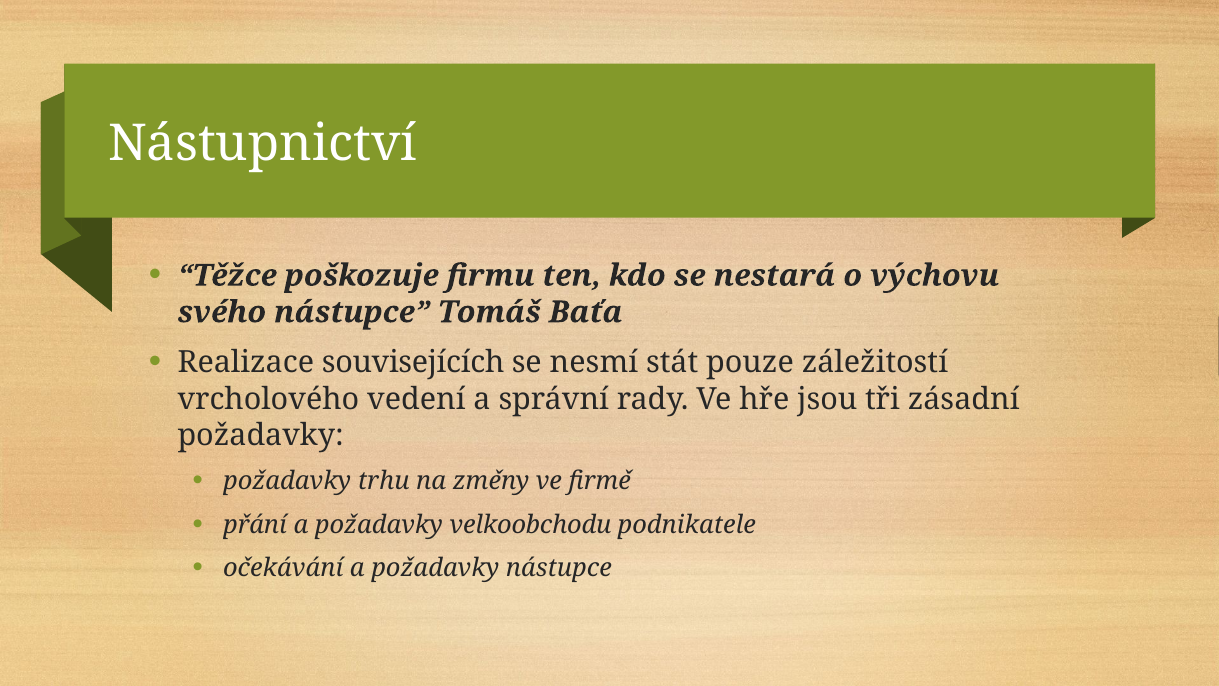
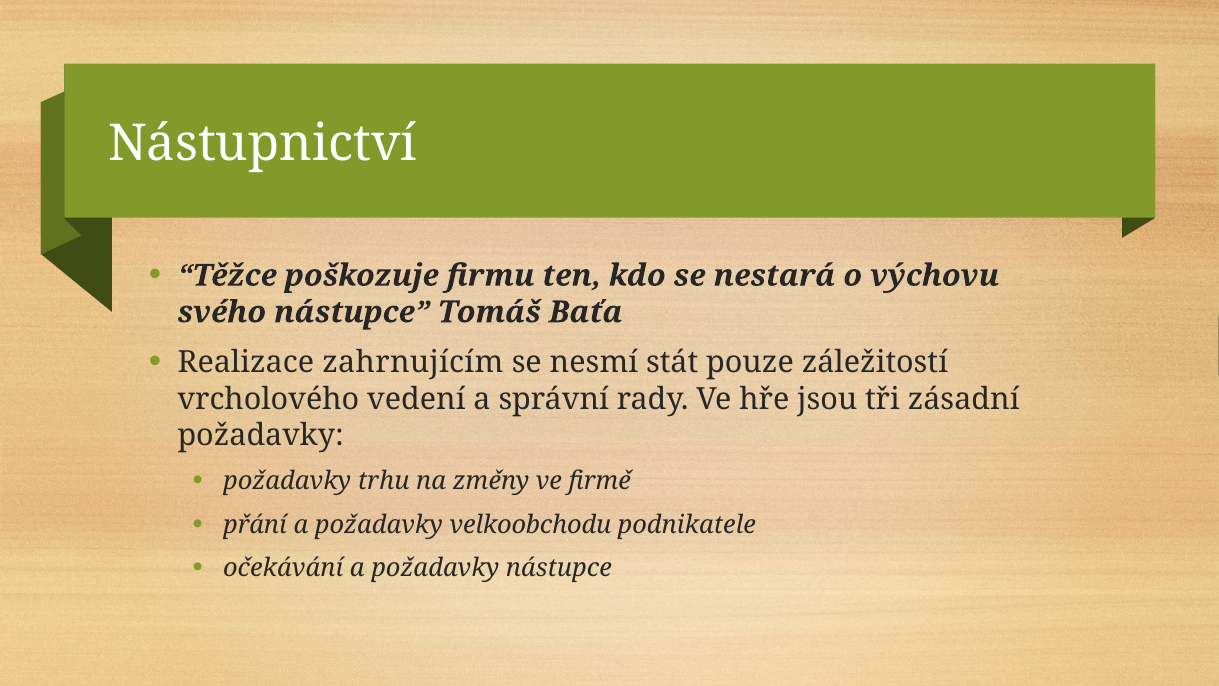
souvisejících: souvisejících -> zahrnujícím
